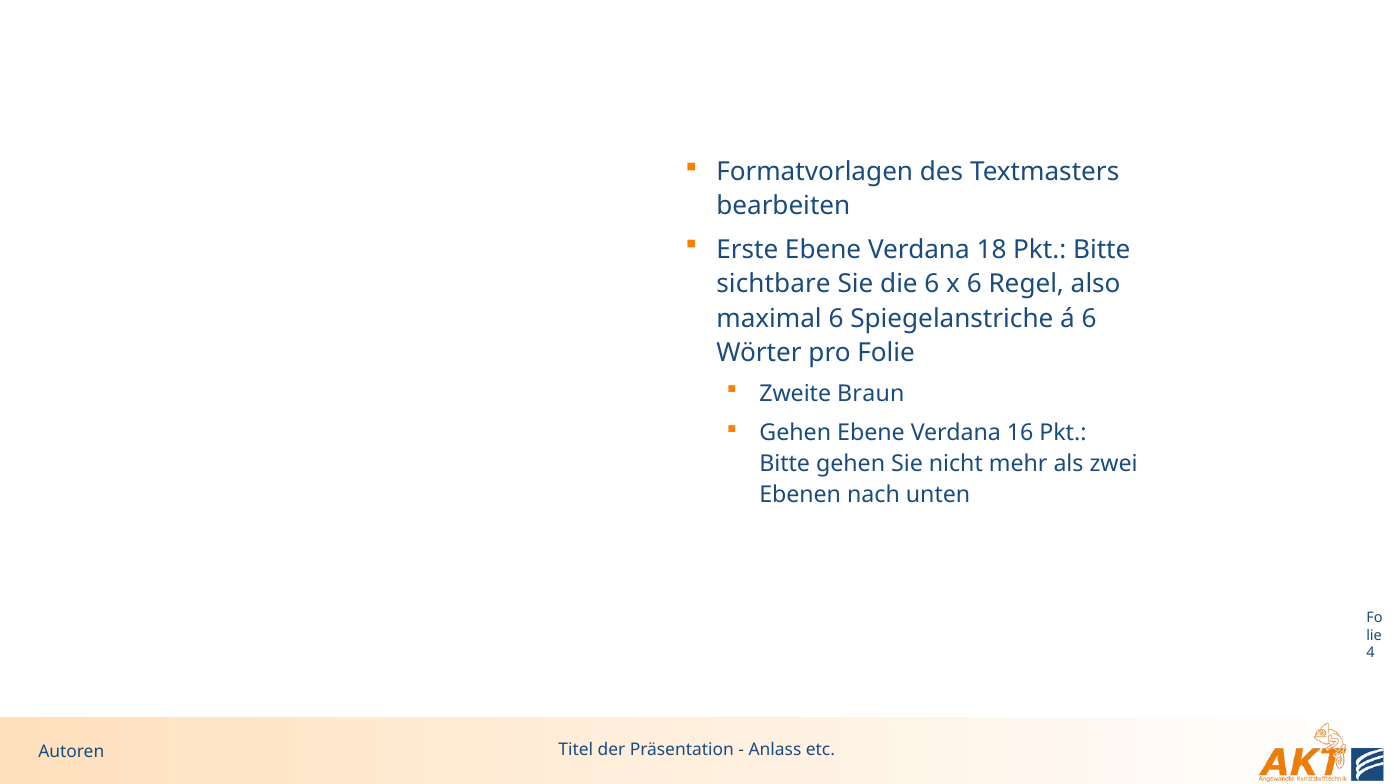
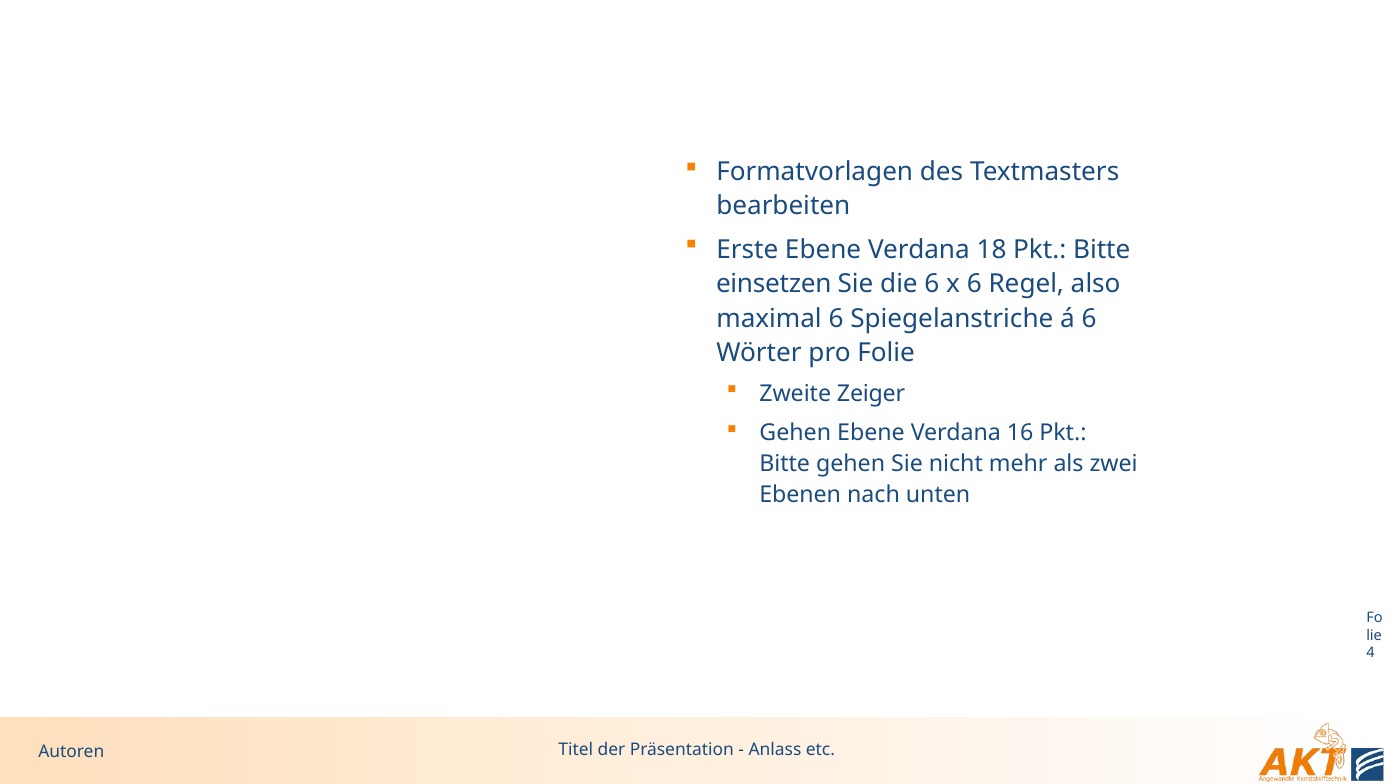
sichtbare: sichtbare -> einsetzen
Braun: Braun -> Zeiger
